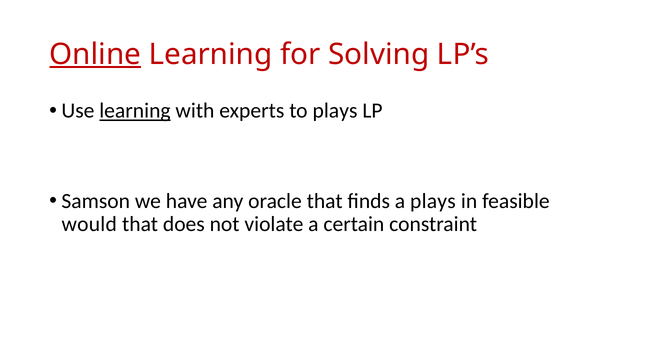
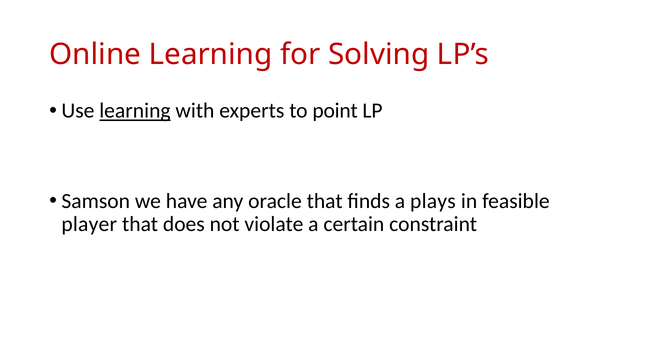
Online underline: present -> none
to plays: plays -> point
would: would -> player
